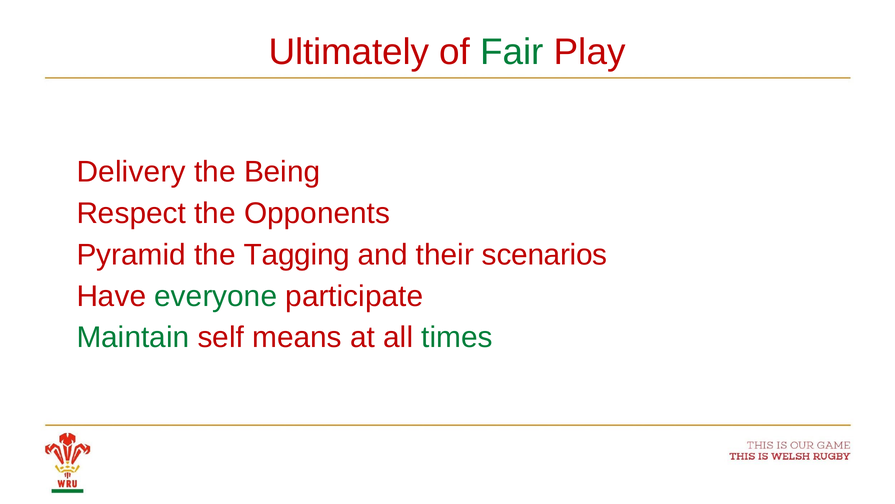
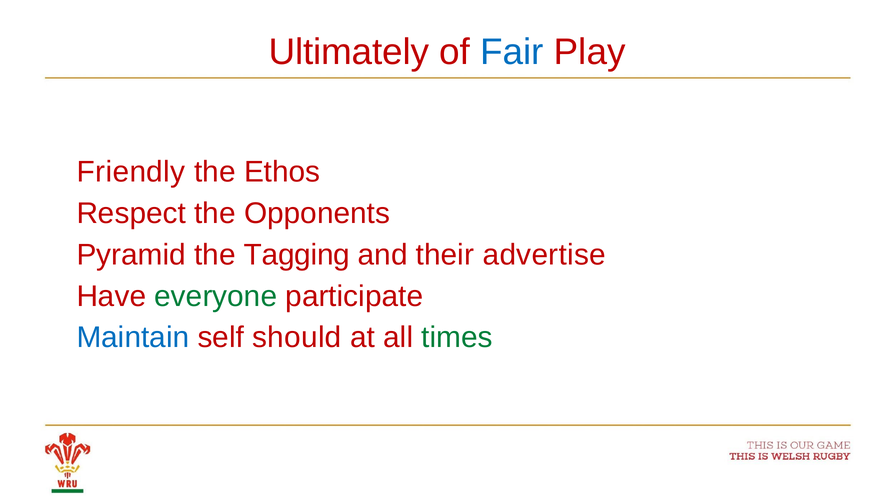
Fair colour: green -> blue
Delivery: Delivery -> Friendly
Being: Being -> Ethos
scenarios: scenarios -> advertise
Maintain colour: green -> blue
means: means -> should
